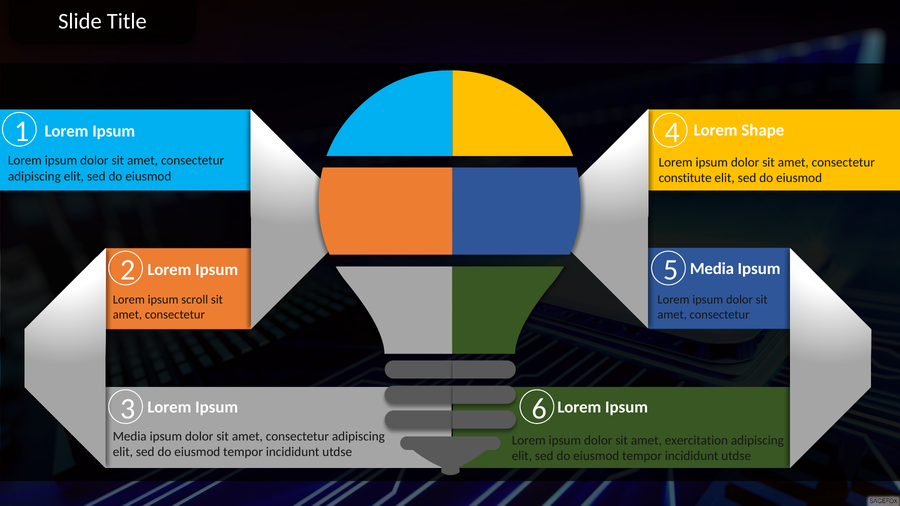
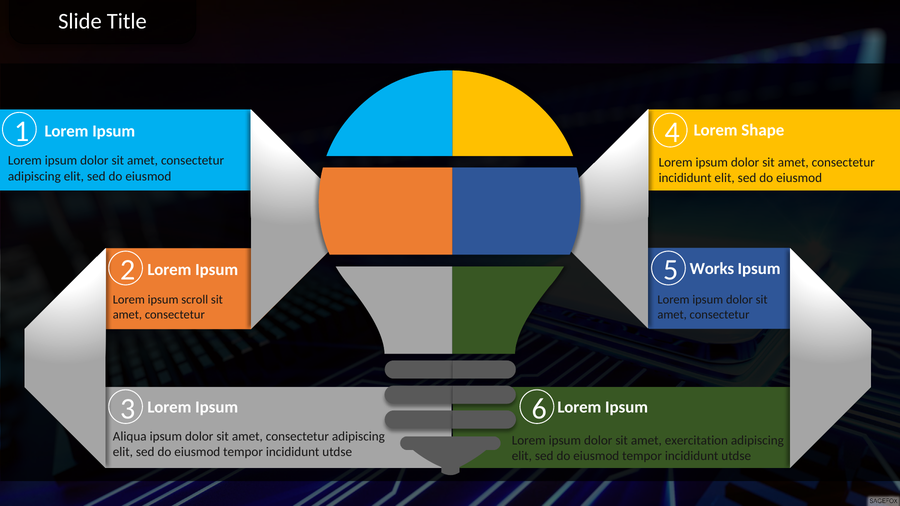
constitute at (685, 178): constitute -> incididunt
5 Media: Media -> Works
Media at (130, 436): Media -> Aliqua
